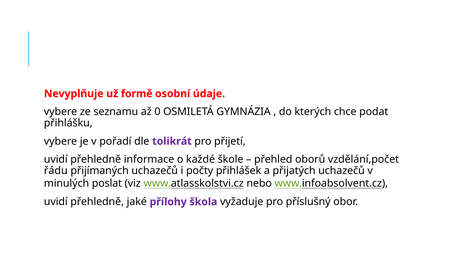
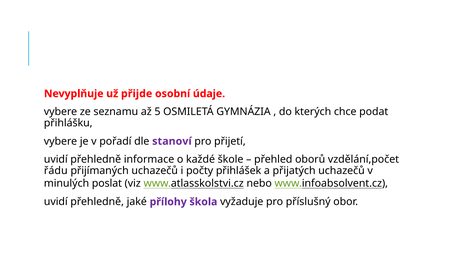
formě: formě -> přijde
0: 0 -> 5
tolikrát: tolikrát -> stanoví
